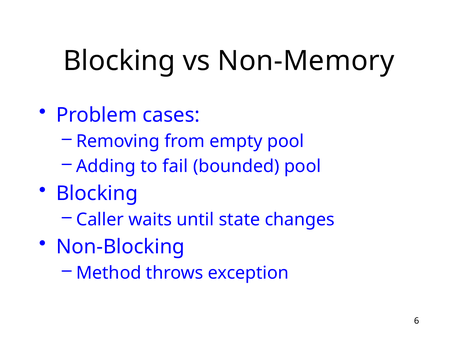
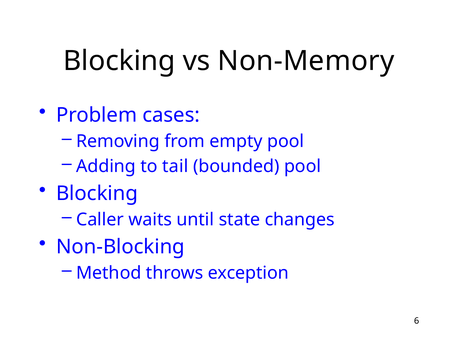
fail: fail -> tail
